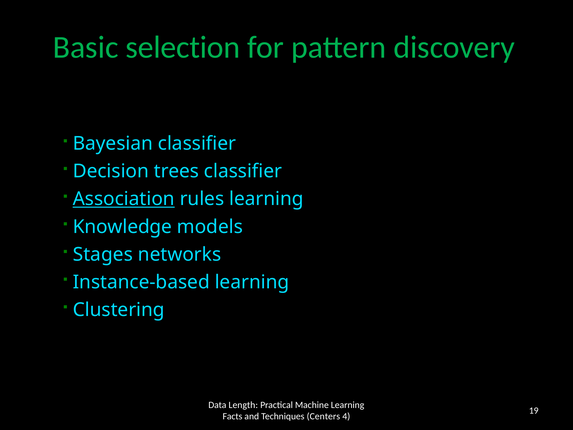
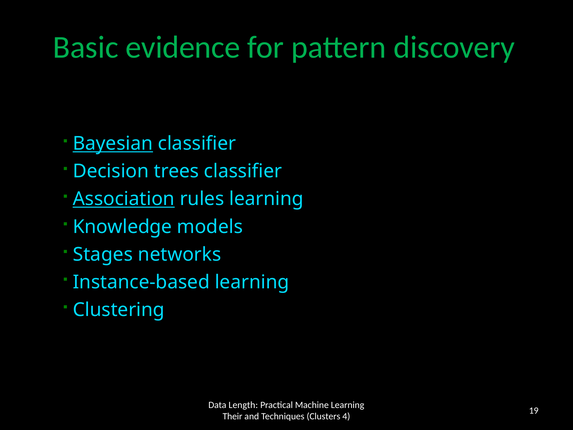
selection: selection -> evidence
Bayesian underline: none -> present
Facts: Facts -> Their
Centers: Centers -> Clusters
